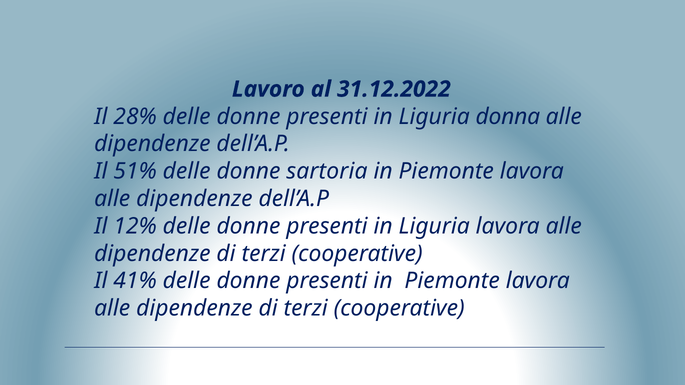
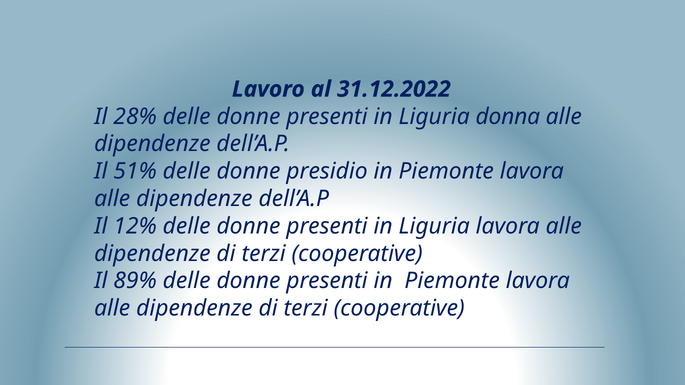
sartoria: sartoria -> presidio
41%: 41% -> 89%
